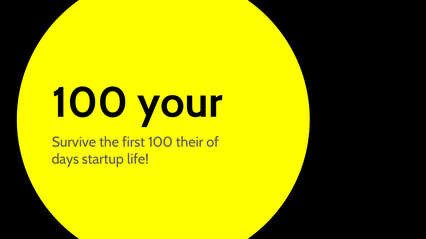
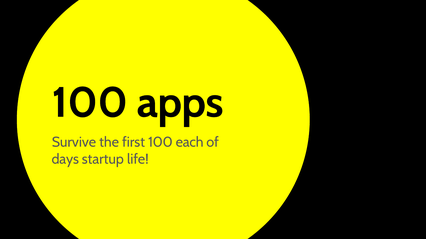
your: your -> apps
their: their -> each
